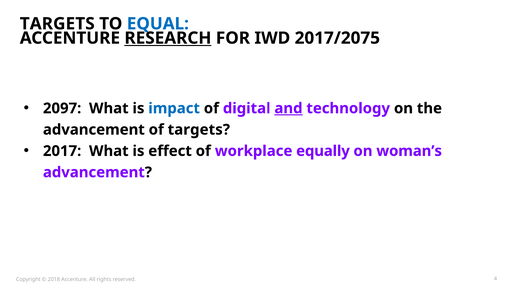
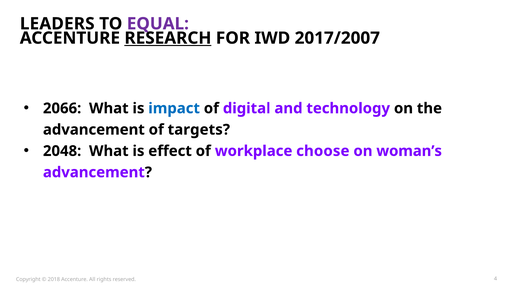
TARGETS at (57, 24): TARGETS -> LEADERS
EQUAL colour: blue -> purple
2017/2075: 2017/2075 -> 2017/2007
2097: 2097 -> 2066
and underline: present -> none
2017: 2017 -> 2048
equally: equally -> choose
